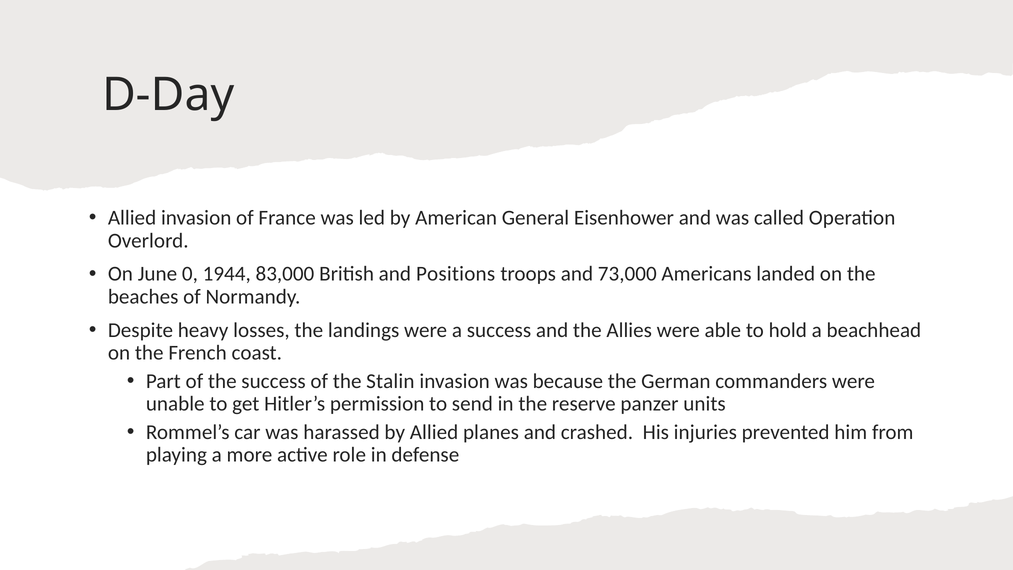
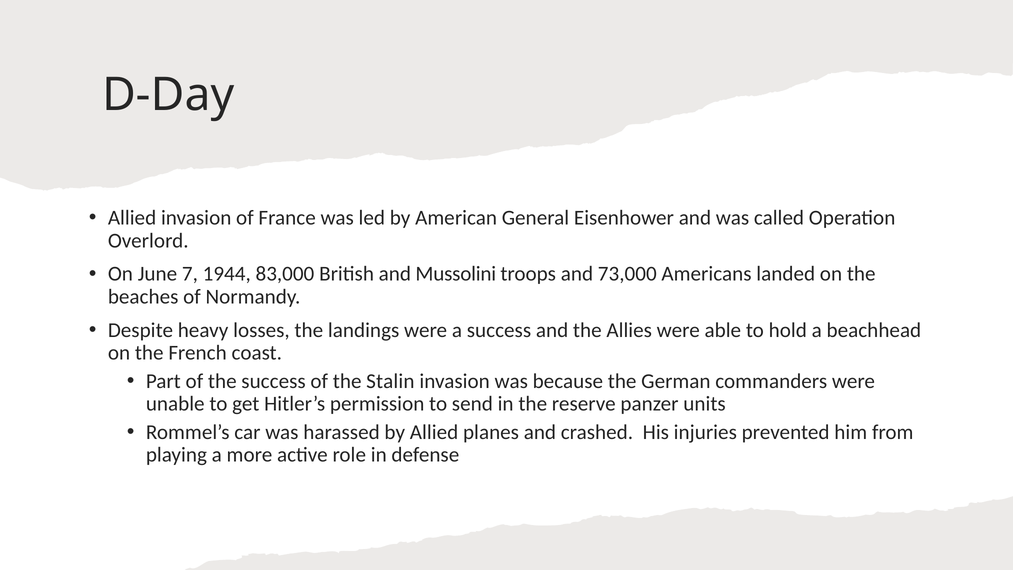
0: 0 -> 7
Positions: Positions -> Mussolini
